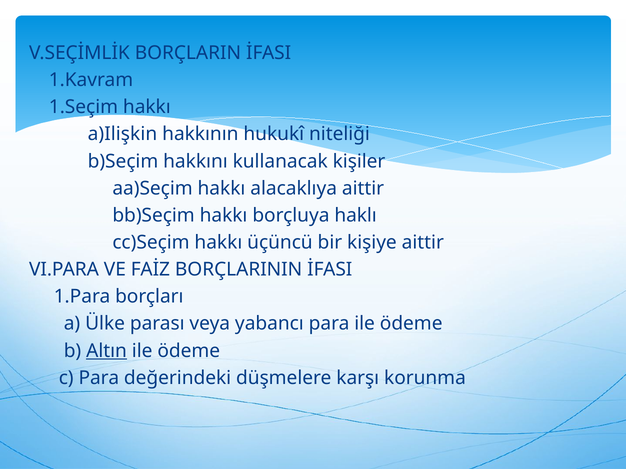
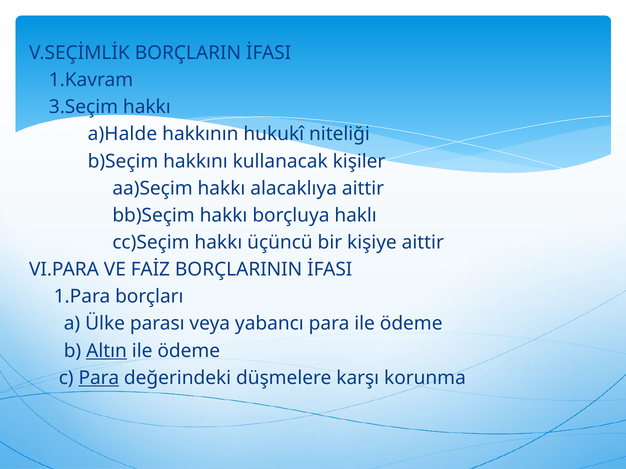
1.Seçim: 1.Seçim -> 3.Seçim
a)Ilişkin: a)Ilişkin -> a)Halde
Para at (99, 378) underline: none -> present
